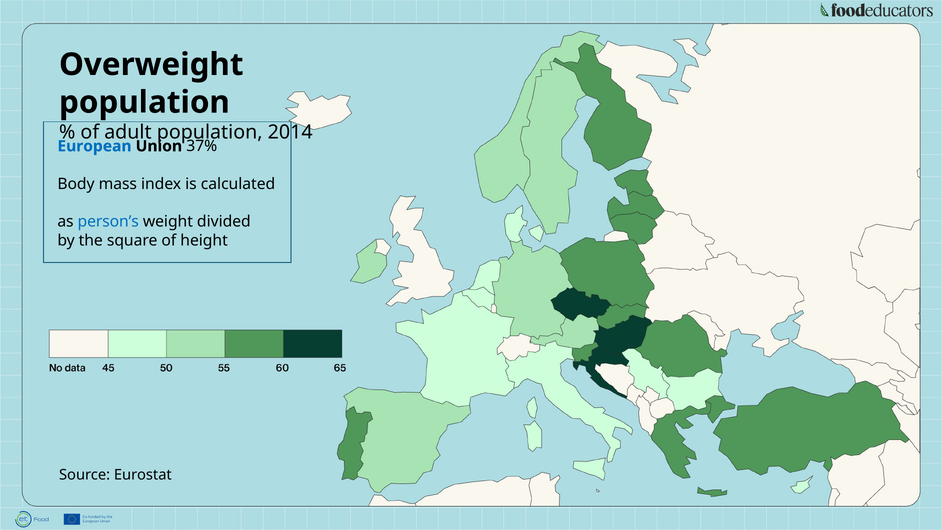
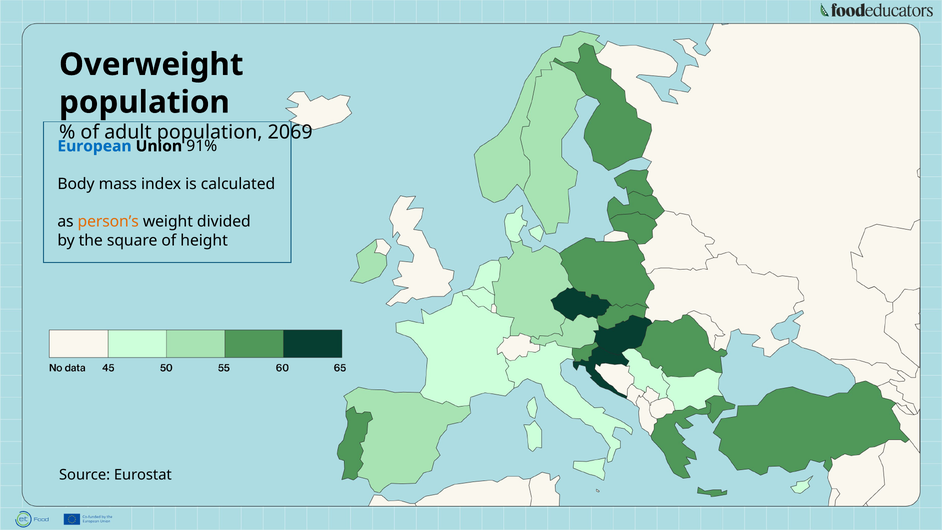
2014: 2014 -> 2069
37%: 37% -> 91%
person’s colour: blue -> orange
